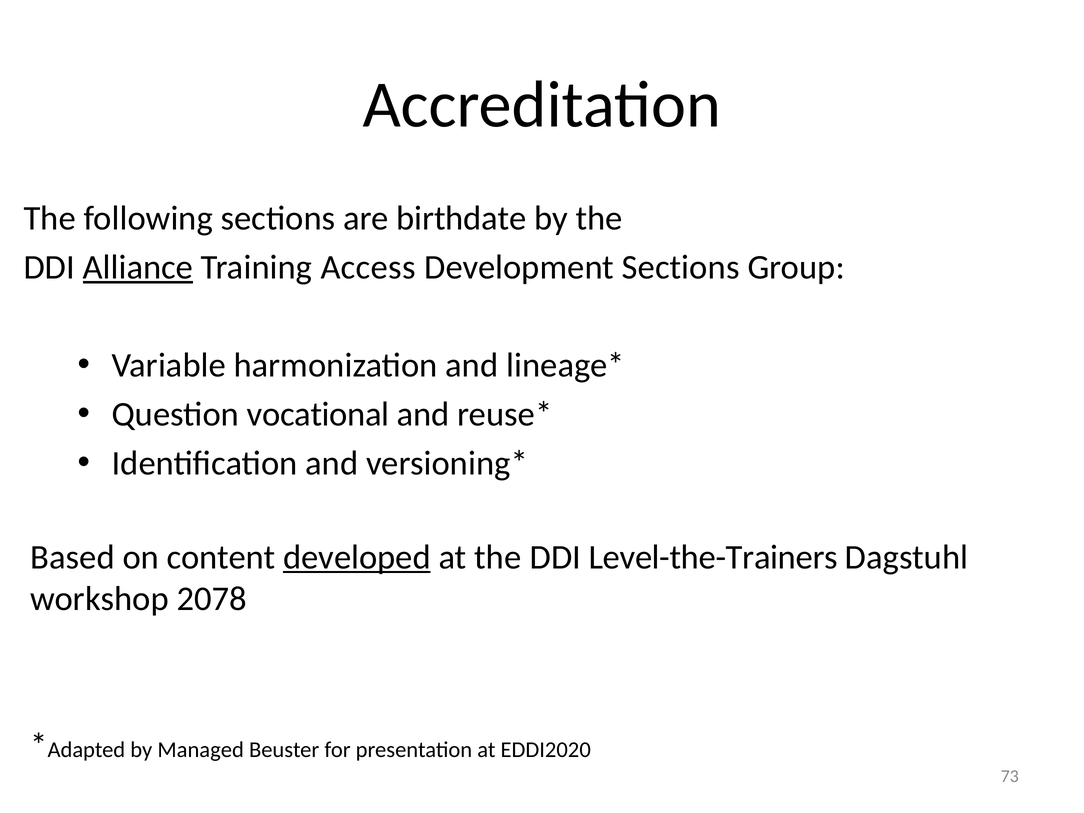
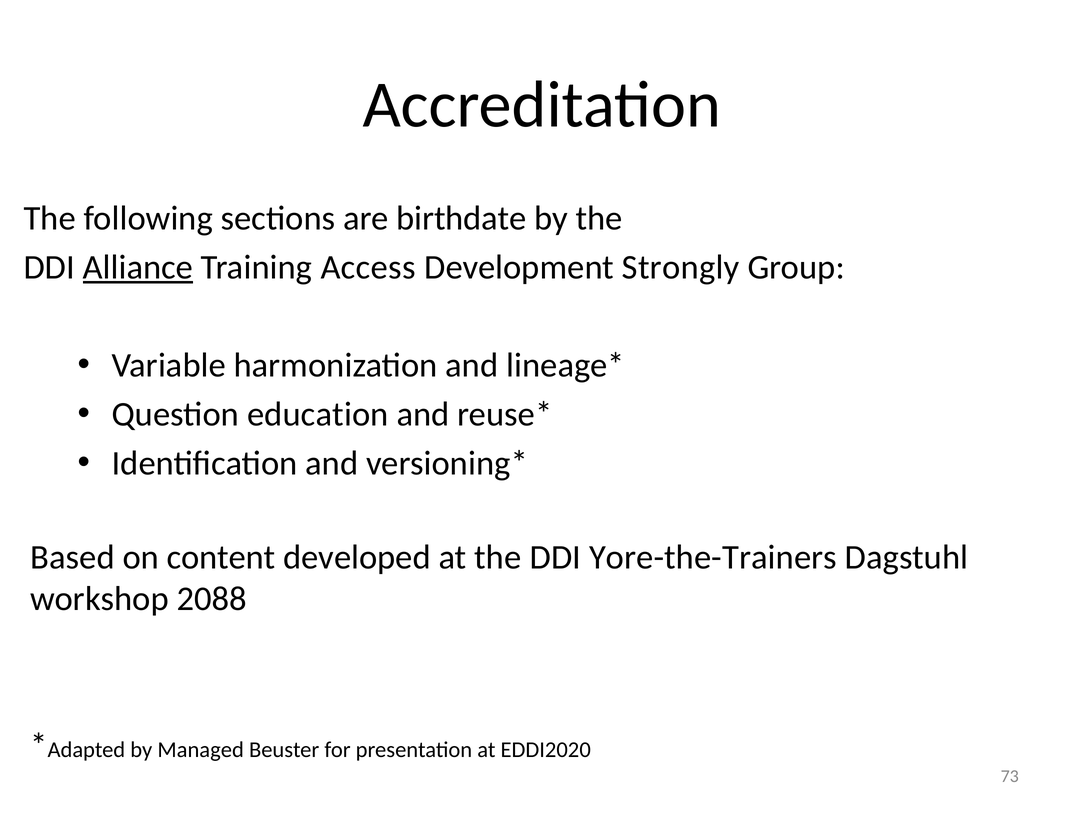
Development Sections: Sections -> Strongly
vocational: vocational -> education
developed underline: present -> none
Level-the-Trainers: Level-the-Trainers -> Yore-the-Trainers
2078: 2078 -> 2088
